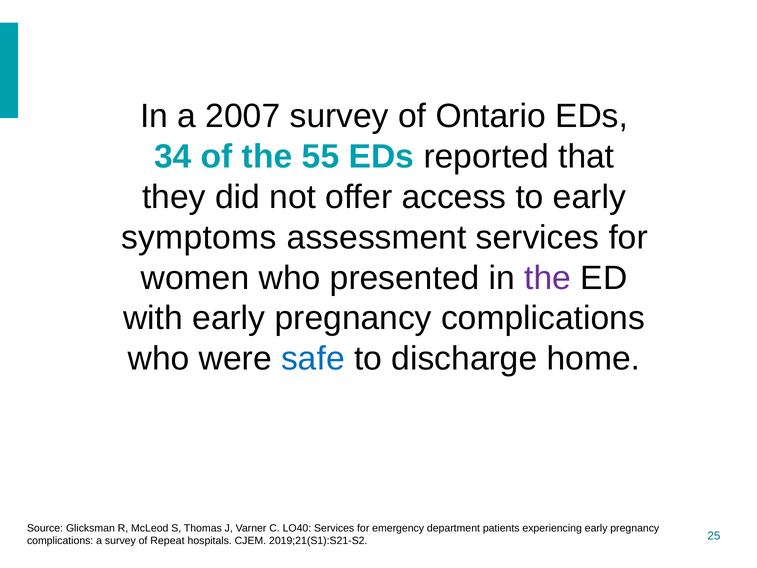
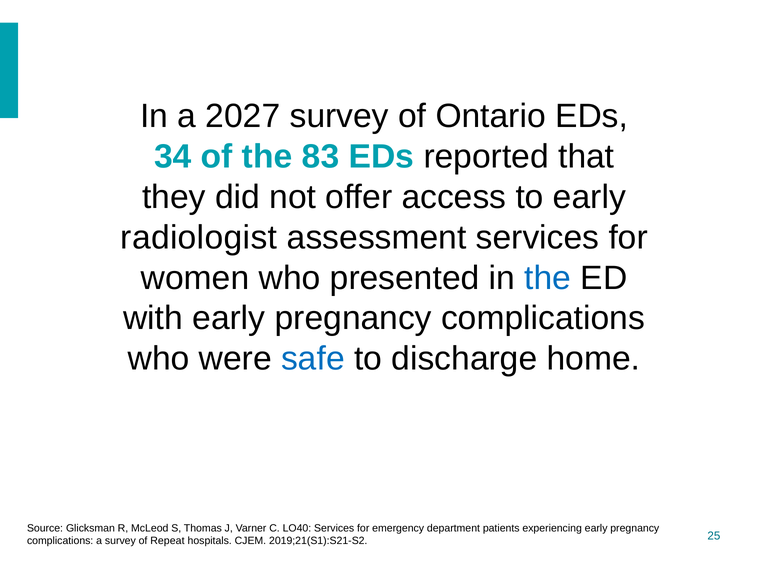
2007: 2007 -> 2027
55: 55 -> 83
symptoms: symptoms -> radiologist
the at (548, 278) colour: purple -> blue
